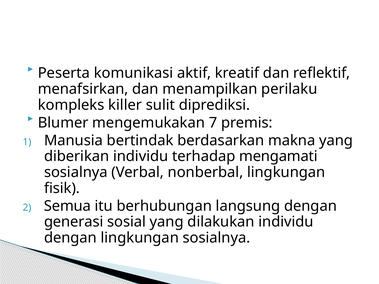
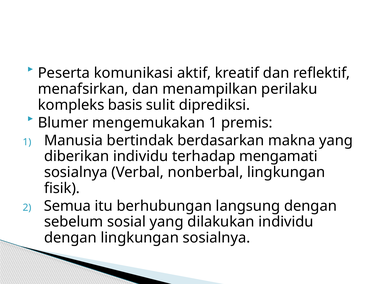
killer: killer -> basis
mengemukakan 7: 7 -> 1
generasi: generasi -> sebelum
